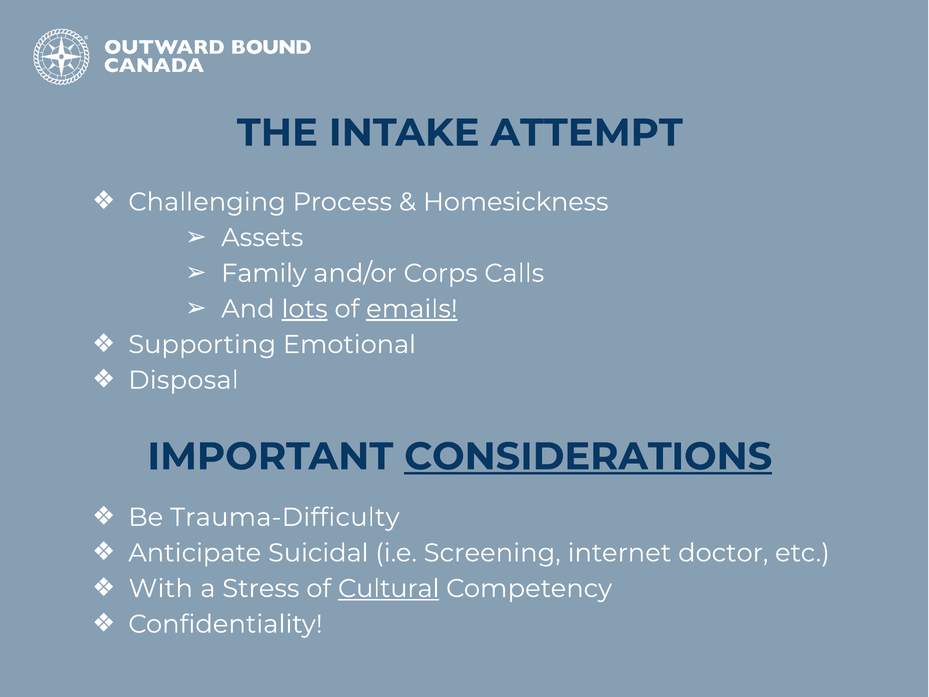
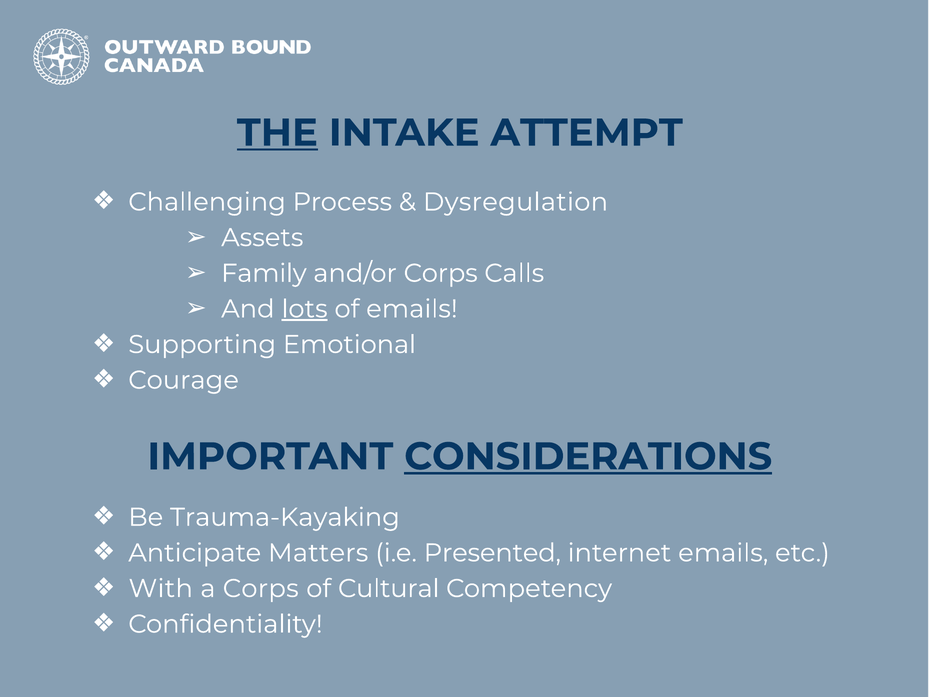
THE underline: none -> present
Homesickness: Homesickness -> Dysregulation
emails at (412, 309) underline: present -> none
Disposal: Disposal -> Courage
Trauma-Difficulty: Trauma-Difficulty -> Trauma-Kayaking
Suicidal: Suicidal -> Matters
Screening: Screening -> Presented
internet doctor: doctor -> emails
a Stress: Stress -> Corps
Cultural underline: present -> none
